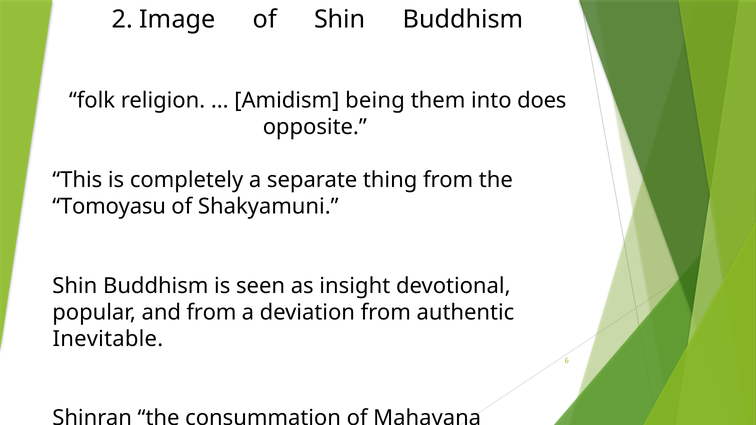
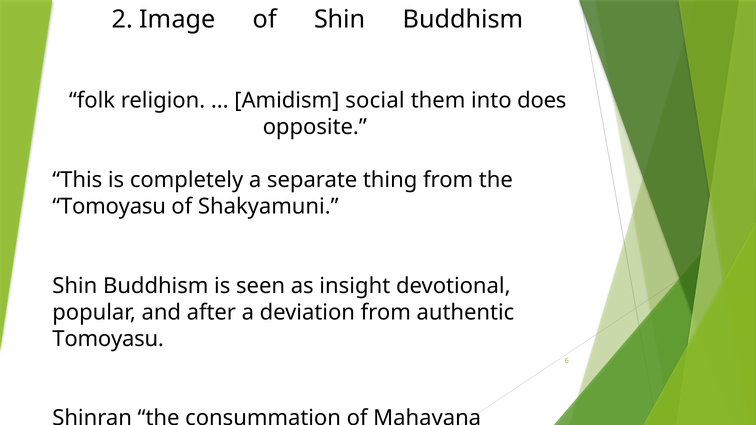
being: being -> social
and from: from -> after
Inevitable at (108, 339): Inevitable -> Tomoyasu
